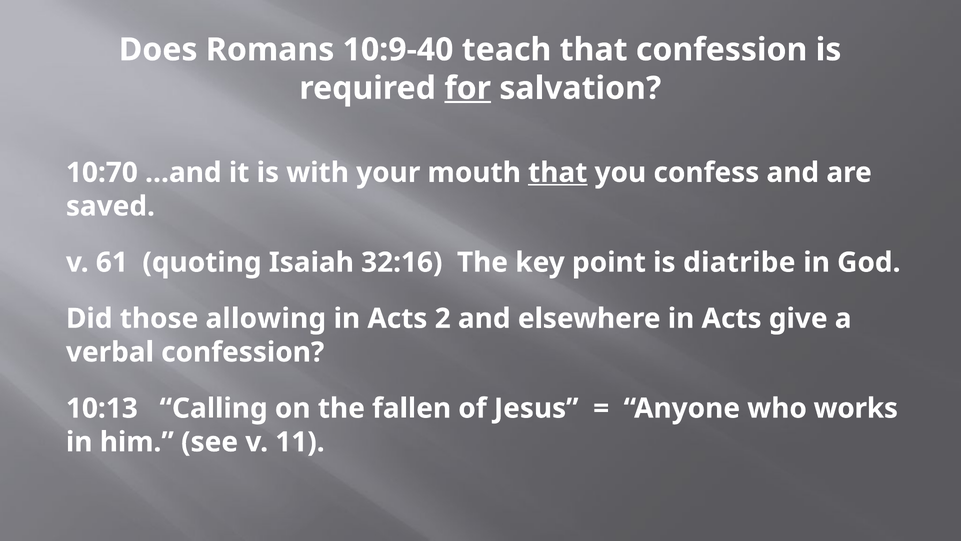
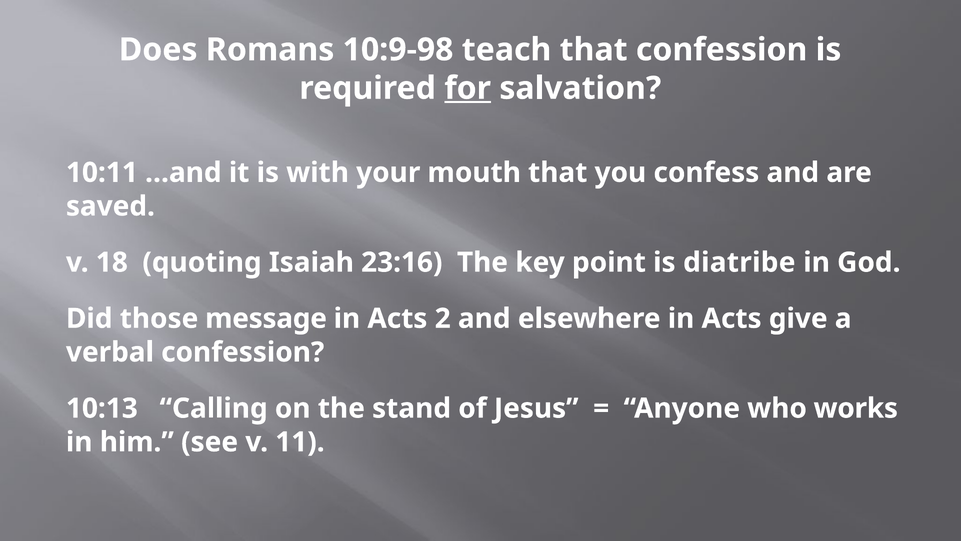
10:9-40: 10:9-40 -> 10:9-98
10:70: 10:70 -> 10:11
that at (558, 172) underline: present -> none
61: 61 -> 18
32:16: 32:16 -> 23:16
allowing: allowing -> message
fallen: fallen -> stand
